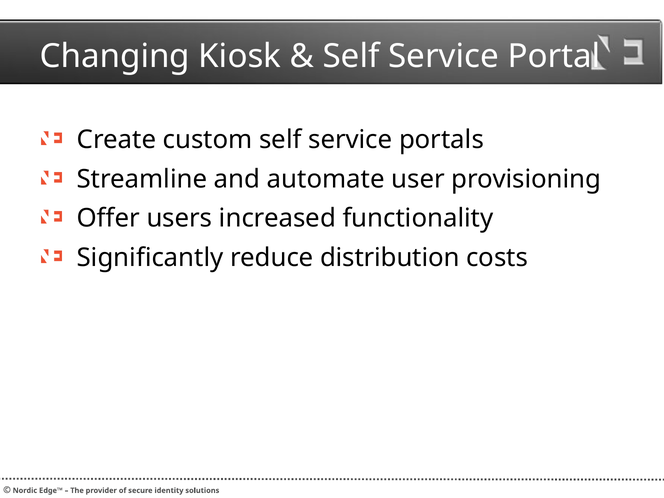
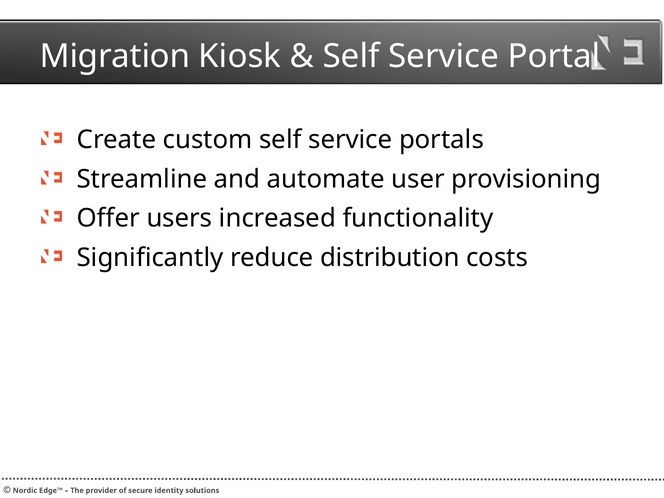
Changing: Changing -> Migration
